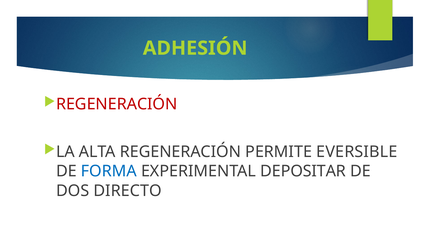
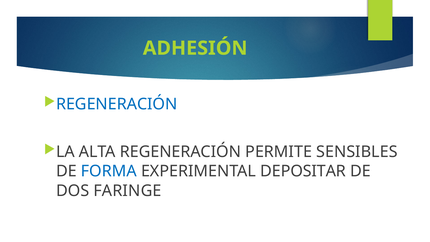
REGENERACIÓN at (117, 104) colour: red -> blue
EVERSIBLE: EVERSIBLE -> SENSIBLES
DIRECTO: DIRECTO -> FARINGE
